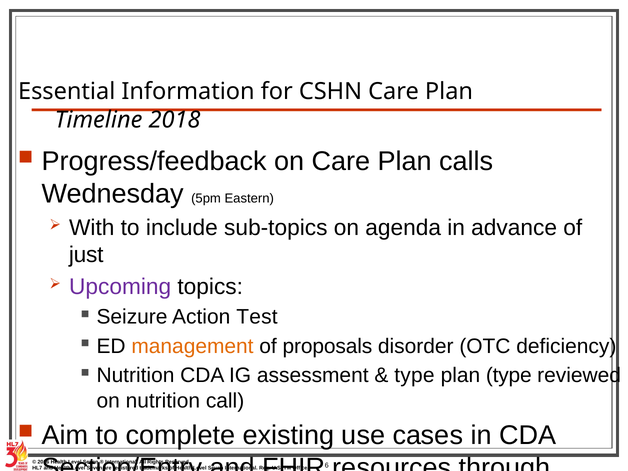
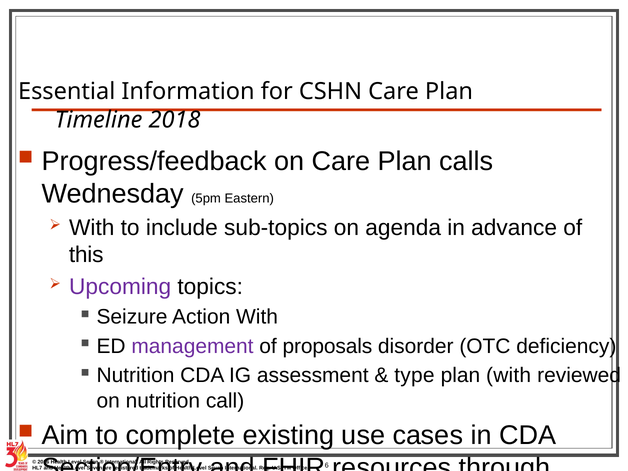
just at (86, 255): just -> this
Action Test: Test -> With
management colour: orange -> purple
plan type: type -> with
